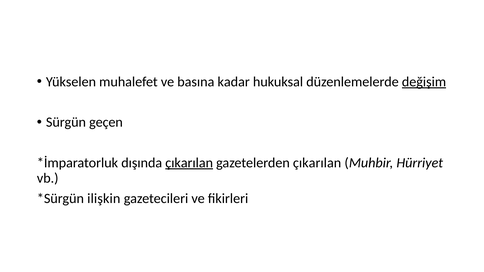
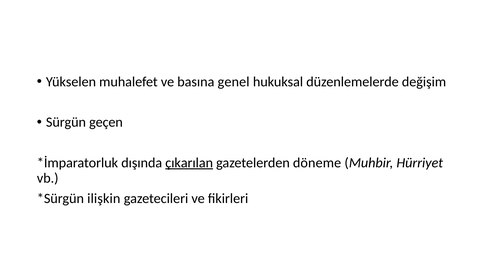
kadar: kadar -> genel
değişim underline: present -> none
gazetelerden çıkarılan: çıkarılan -> döneme
